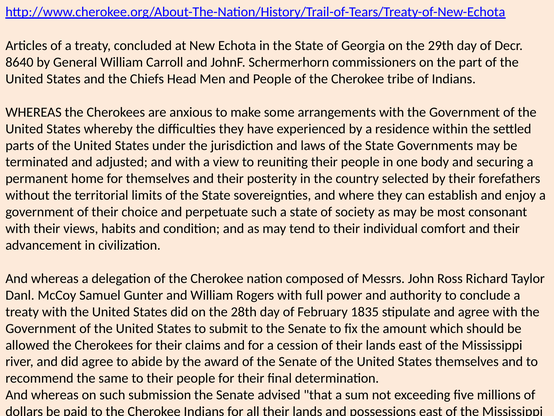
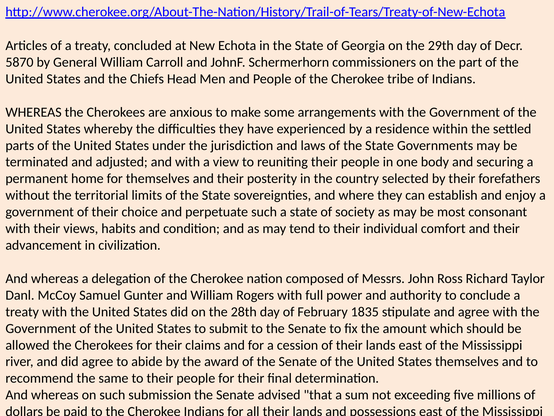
8640: 8640 -> 5870
